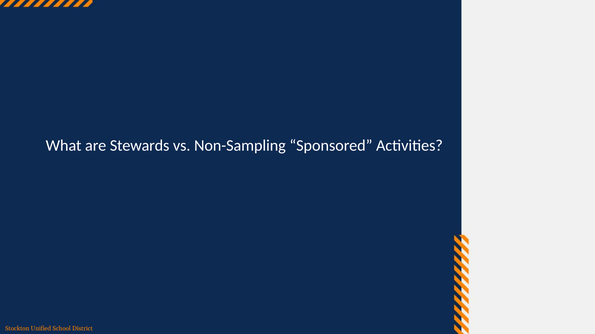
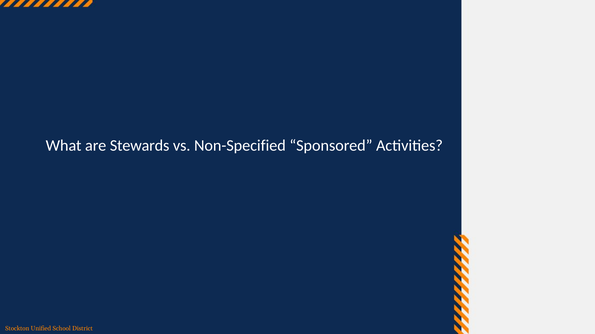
Non-Sampling: Non-Sampling -> Non-Specified
